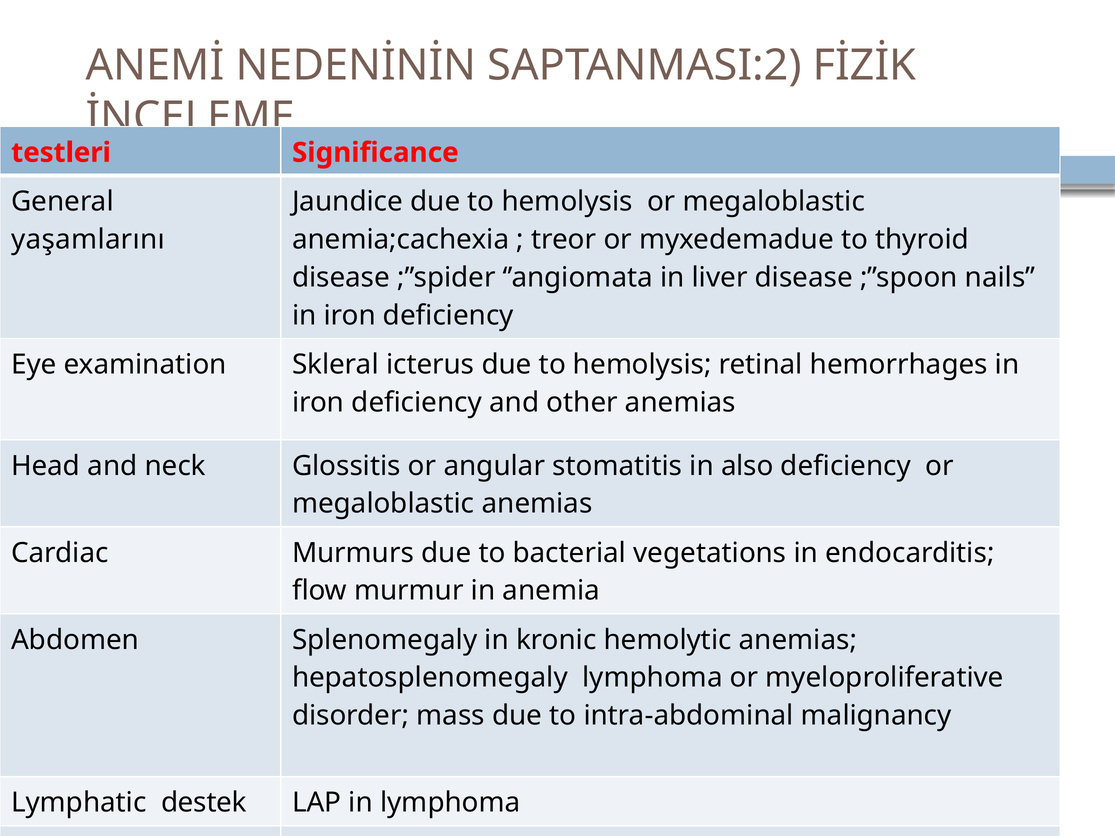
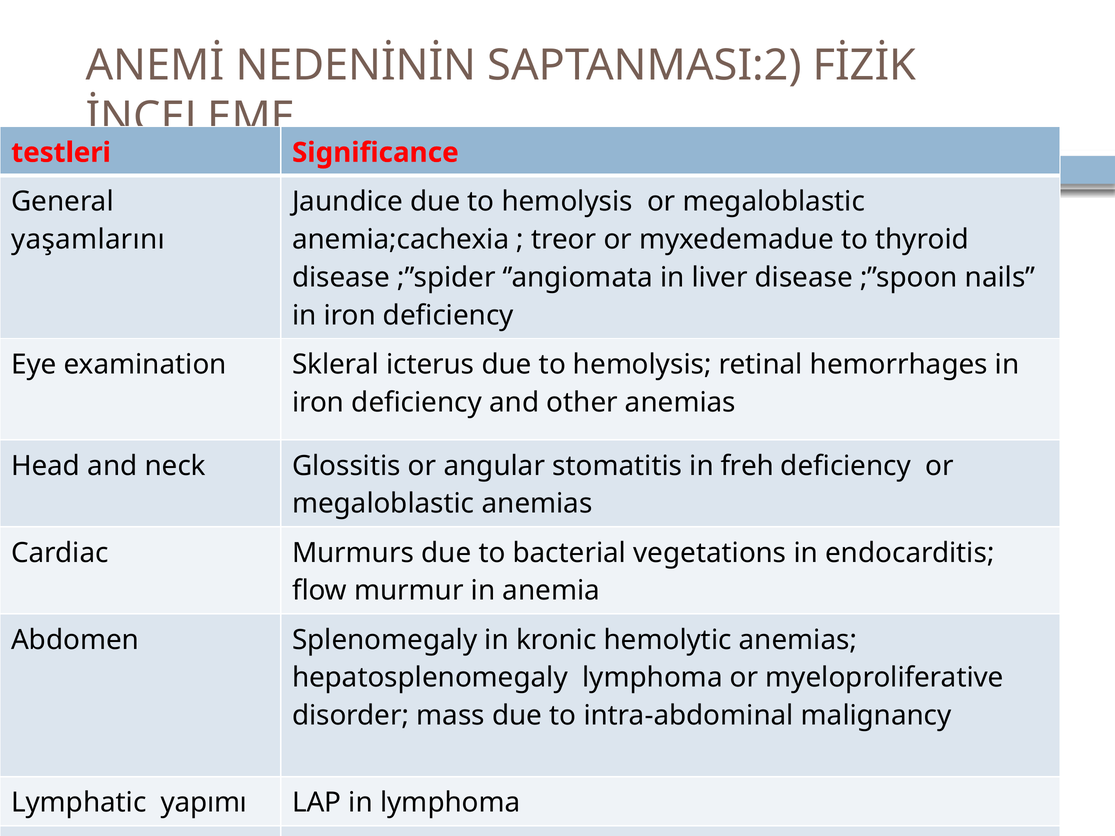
also: also -> freh
destek: destek -> yapımı
